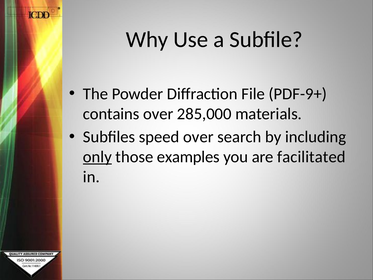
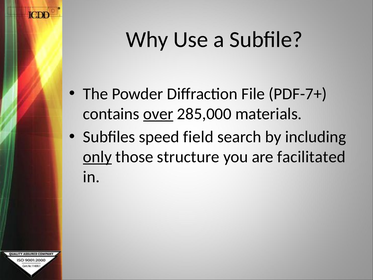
PDF-9+: PDF-9+ -> PDF-7+
over at (158, 114) underline: none -> present
speed over: over -> field
examples: examples -> structure
